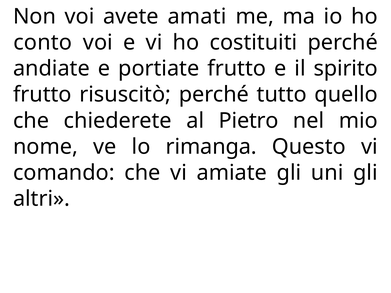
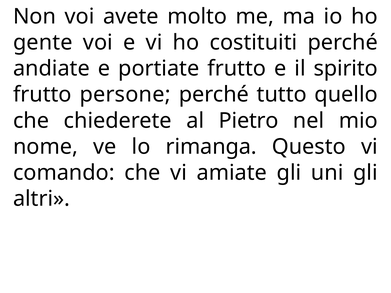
amati: amati -> molto
conto: conto -> gente
risuscitò: risuscitò -> persone
